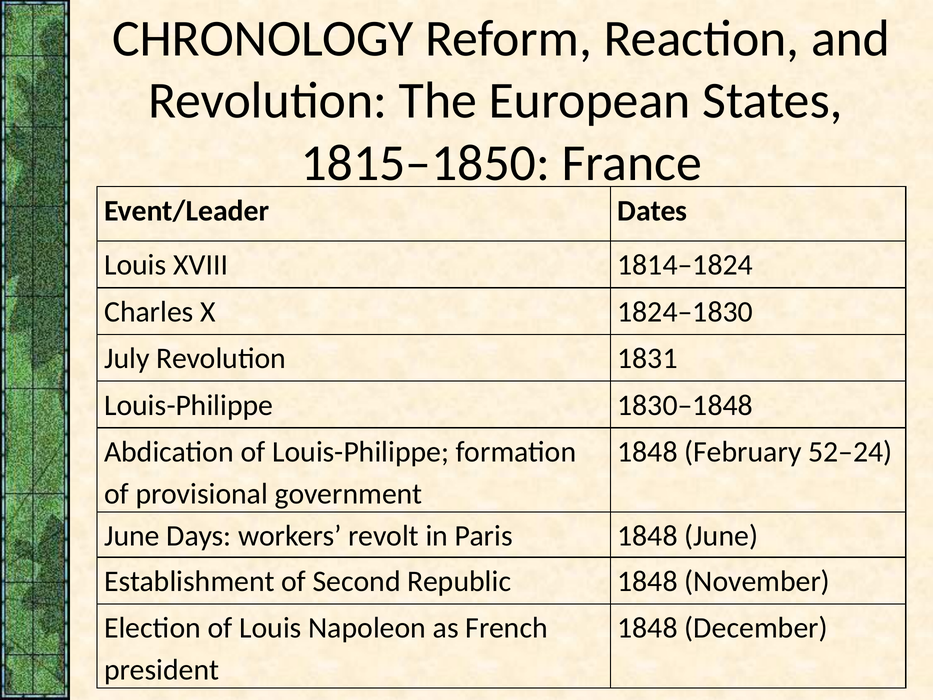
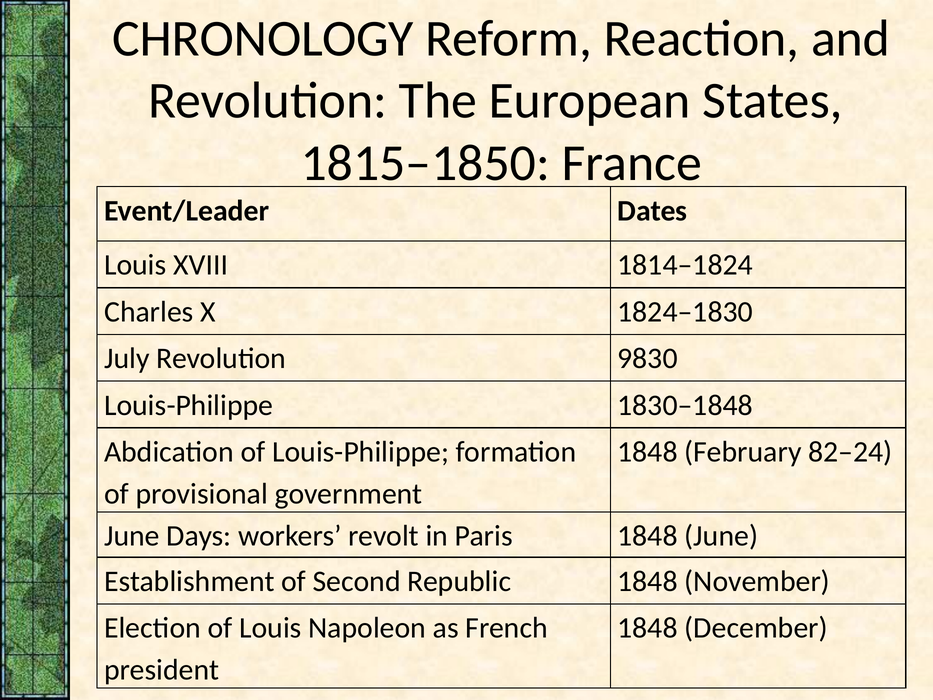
1831: 1831 -> 9830
52–24: 52–24 -> 82–24
